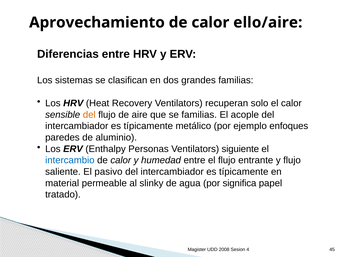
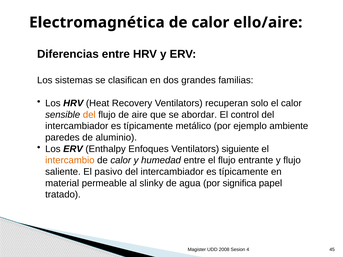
Aprovechamiento: Aprovechamiento -> Electromagnética
se familias: familias -> abordar
acople: acople -> control
enfoques: enfoques -> ambiente
Personas: Personas -> Enfoques
intercambio colour: blue -> orange
